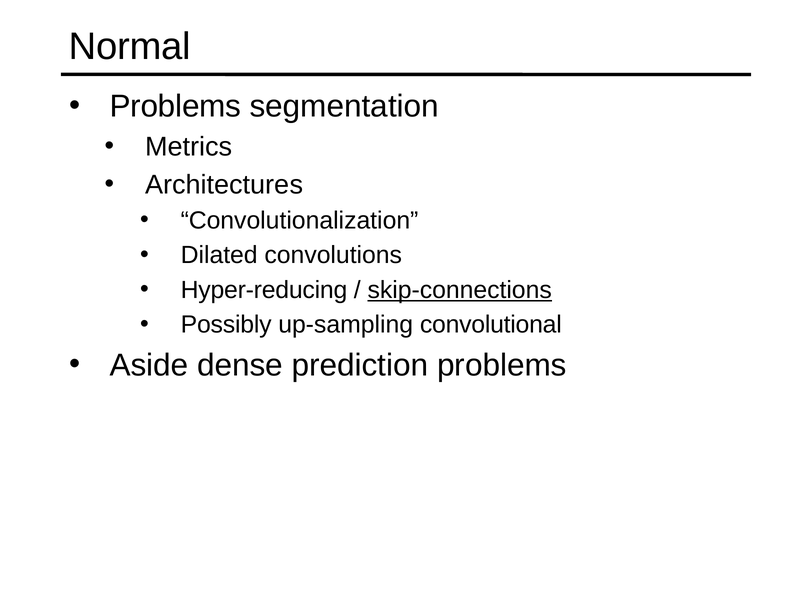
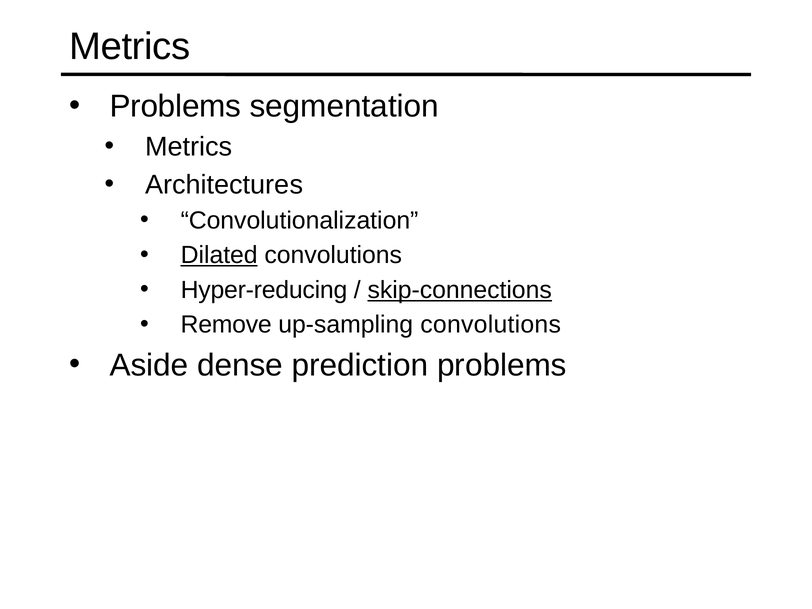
Normal at (130, 47): Normal -> Metrics
Dilated underline: none -> present
Possibly: Possibly -> Remove
up-sampling convolutional: convolutional -> convolutions
